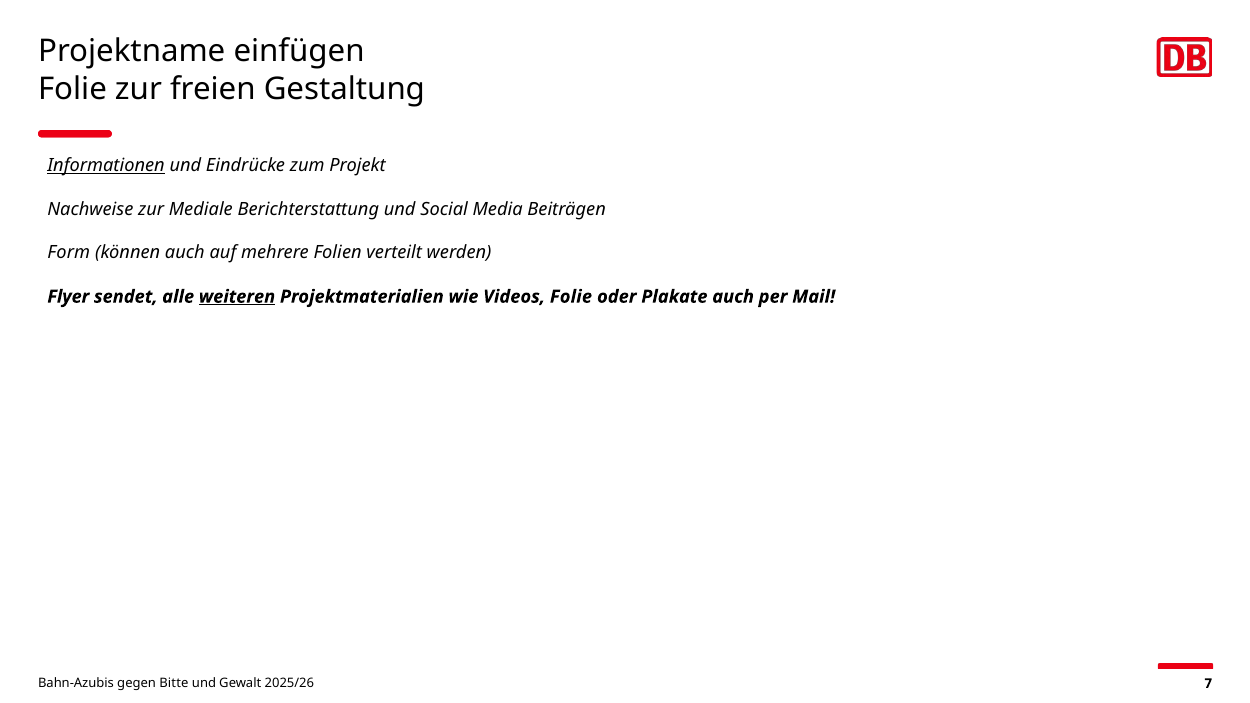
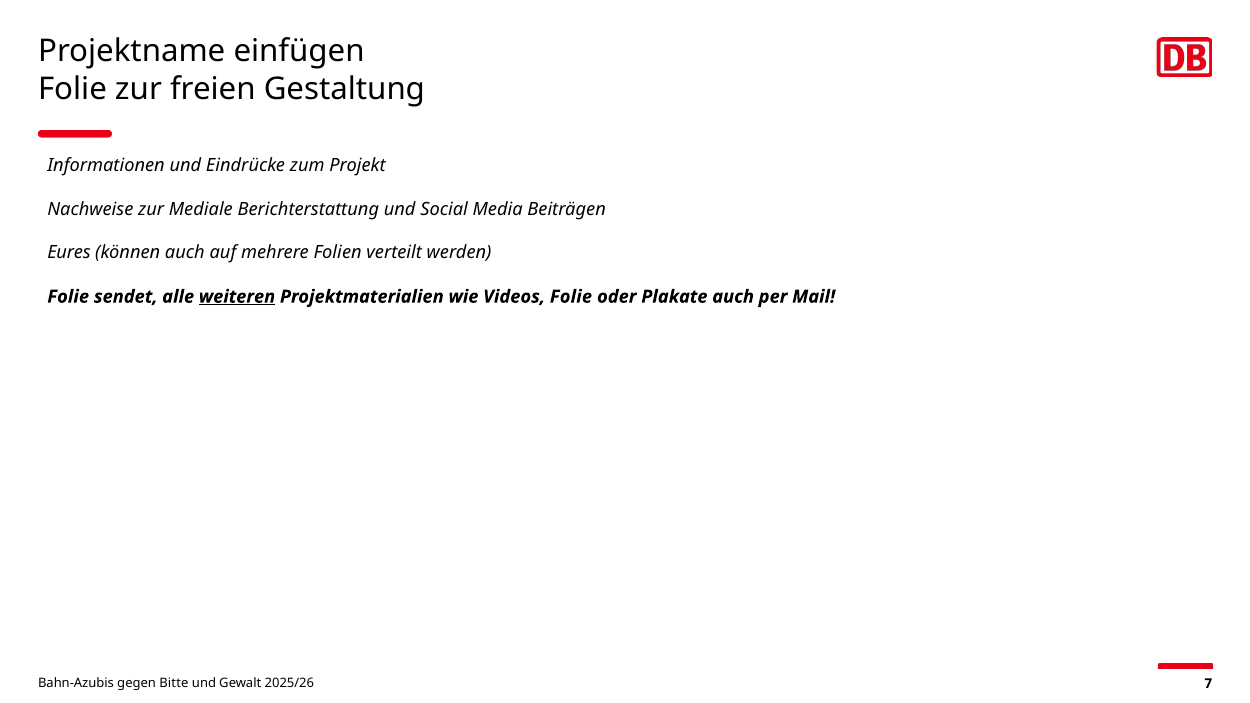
Informationen underline: present -> none
Form: Form -> Eures
Flyer at (68, 297): Flyer -> Folie
